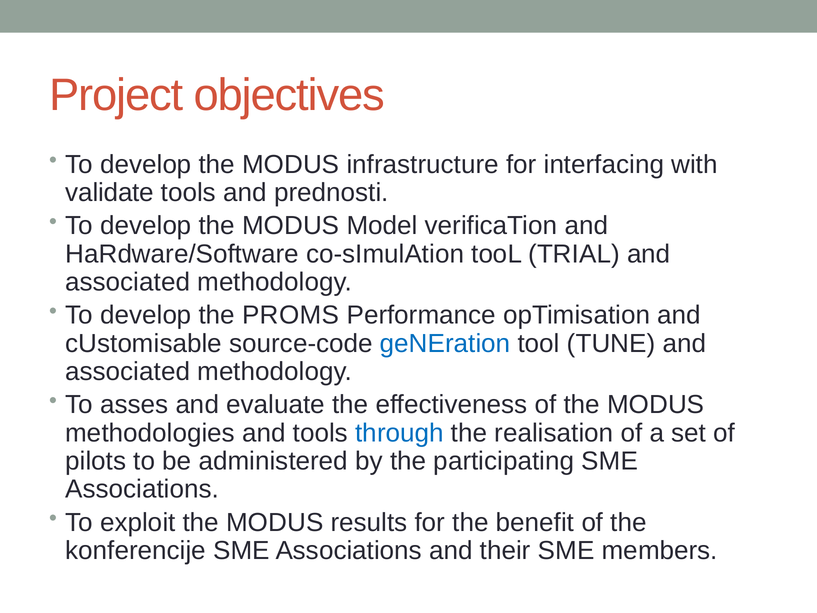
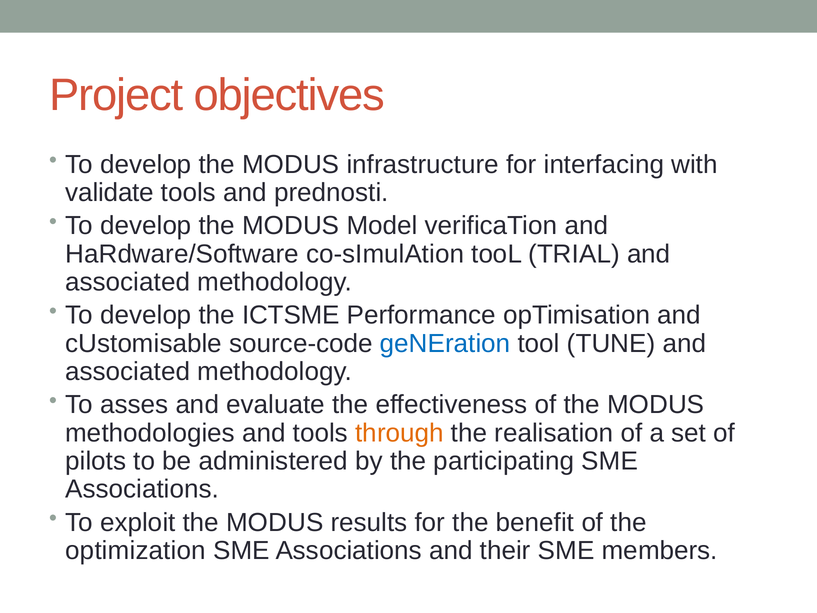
PROMS: PROMS -> ICTSME
through colour: blue -> orange
konferencije: konferencije -> optimization
